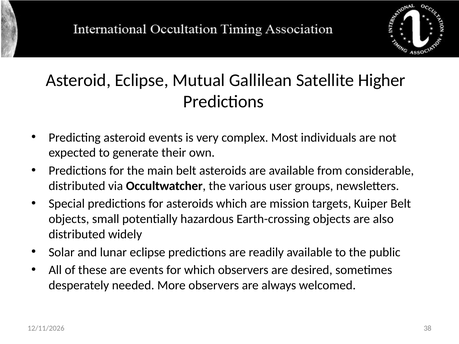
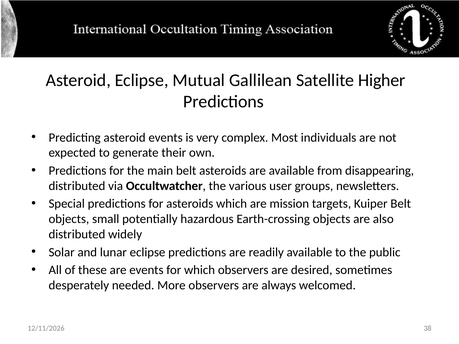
considerable: considerable -> disappearing
